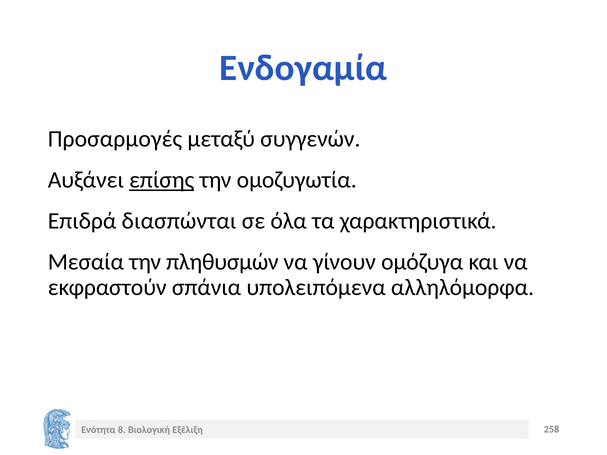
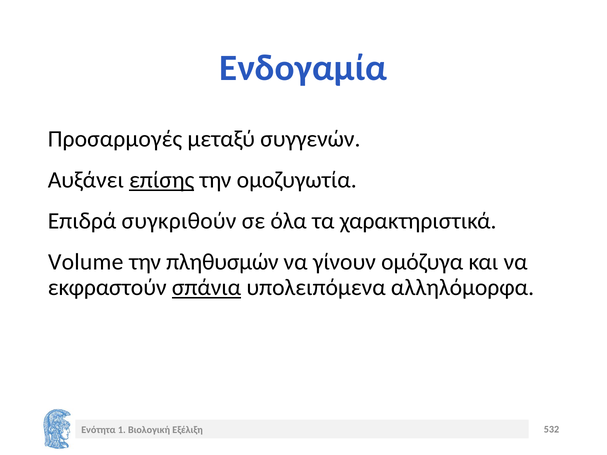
διασπώνται: διασπώνται -> συγκριθούν
Μεσαία: Μεσαία -> Volume
σπάνια underline: none -> present
8: 8 -> 1
258: 258 -> 532
